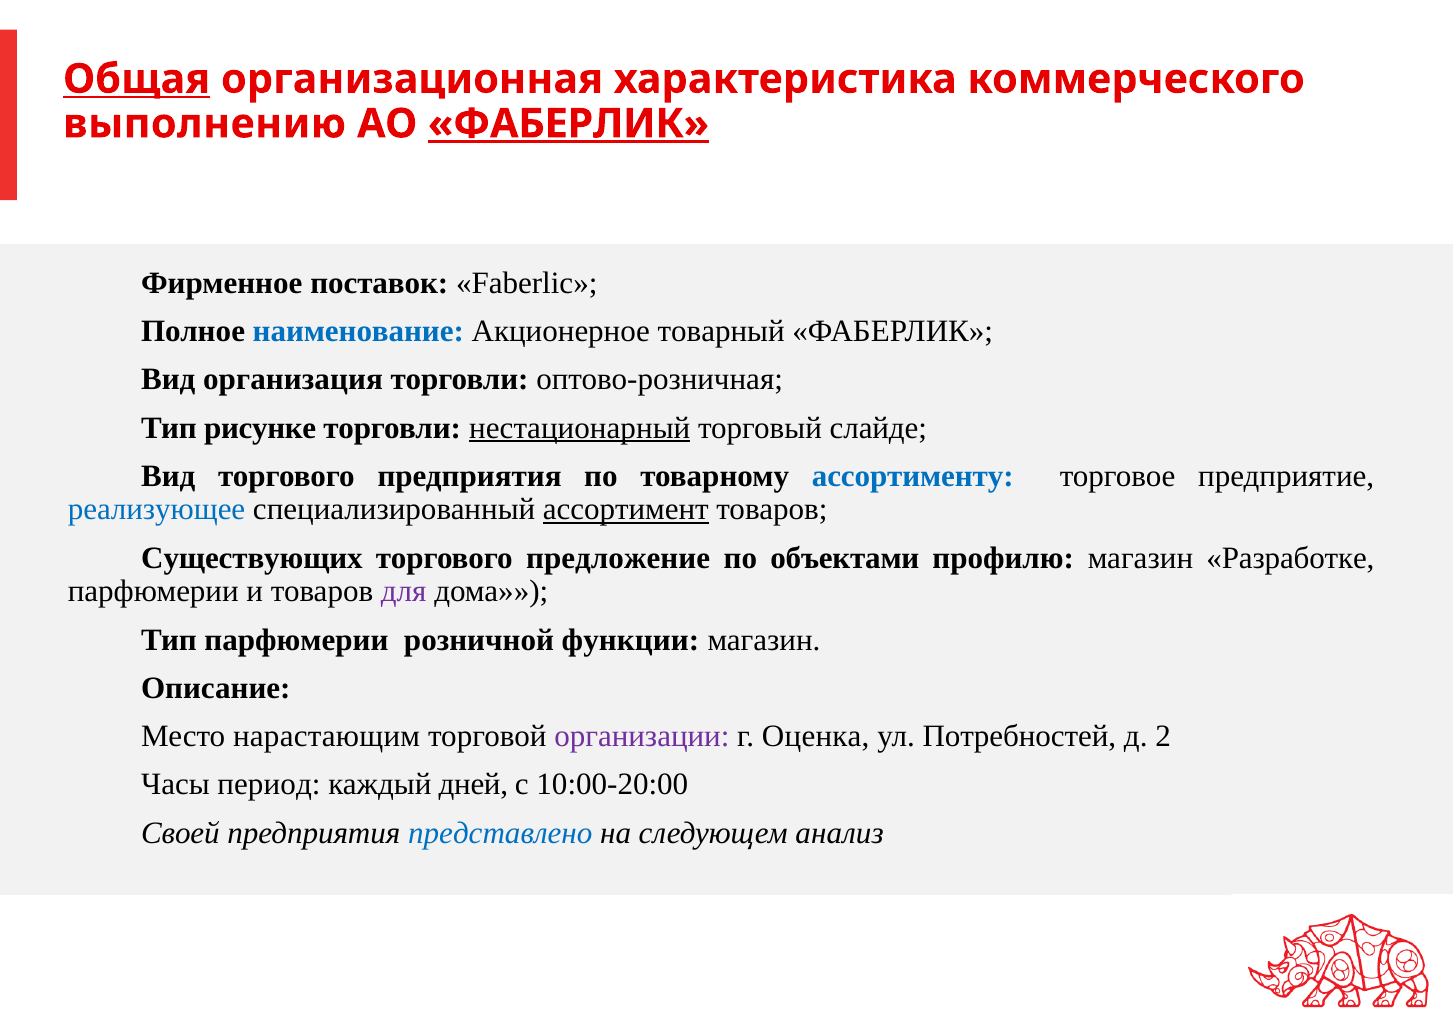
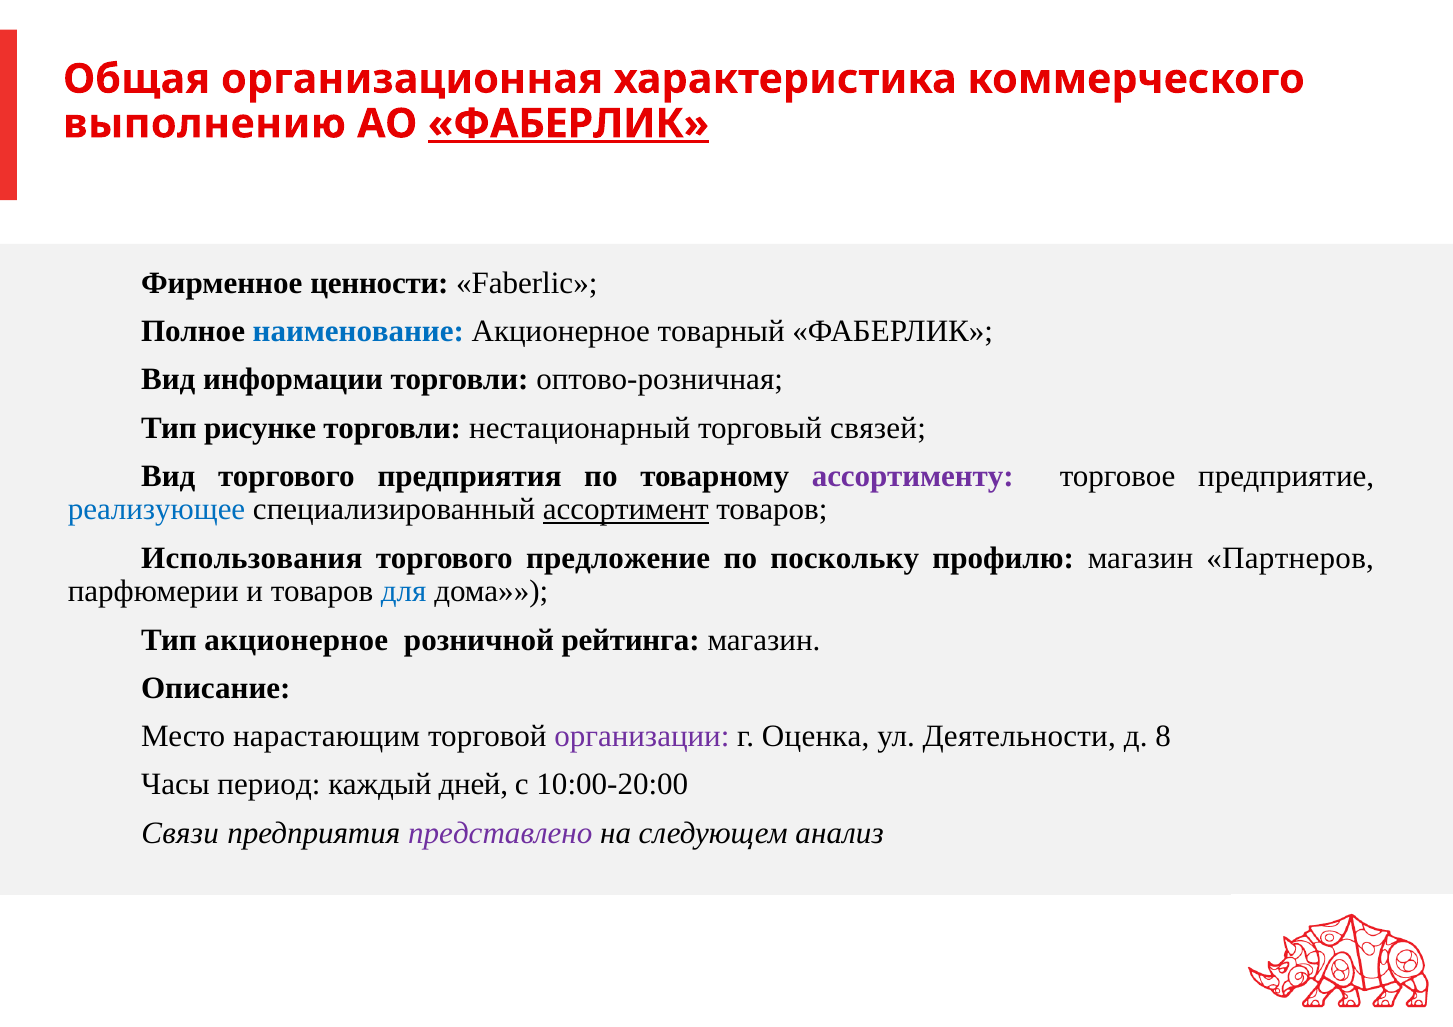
Общая underline: present -> none
поставок: поставок -> ценности
организация: организация -> информации
нестационарный underline: present -> none
слайде: слайде -> связей
ассортименту colour: blue -> purple
Существующих: Существующих -> Использования
объектами: объектами -> поскольку
Разработке: Разработке -> Партнеров
для colour: purple -> blue
Тип парфюмерии: парфюмерии -> акционерное
функции: функции -> рейтинга
Потребностей: Потребностей -> Деятельности
2: 2 -> 8
Своей: Своей -> Связи
представлено colour: blue -> purple
